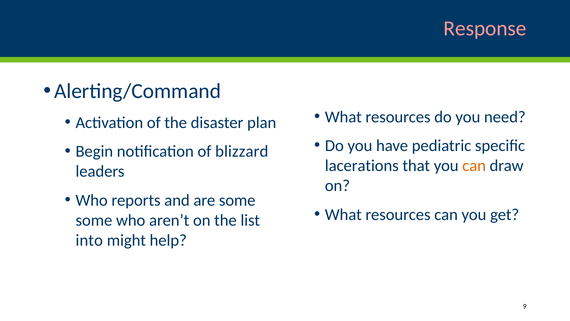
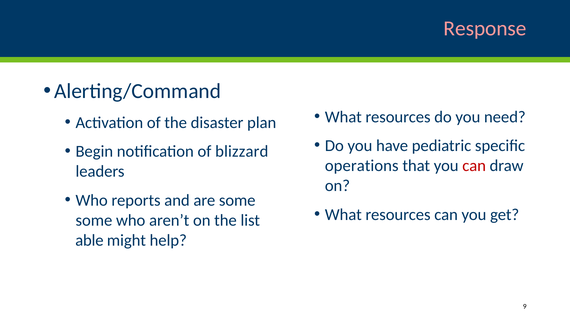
lacerations: lacerations -> operations
can at (474, 166) colour: orange -> red
into: into -> able
